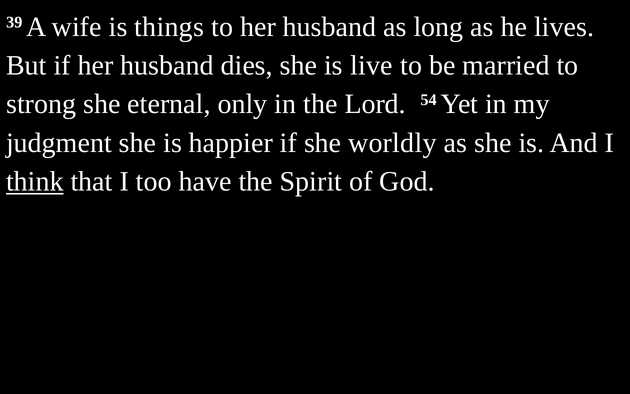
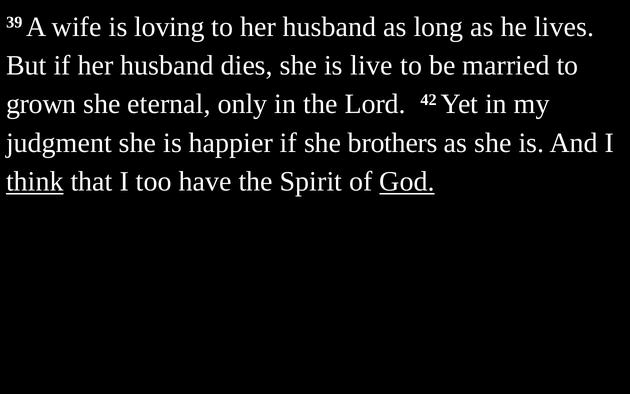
things: things -> loving
strong: strong -> grown
54: 54 -> 42
worldly: worldly -> brothers
God underline: none -> present
